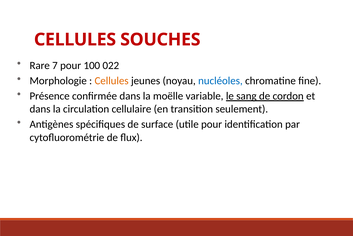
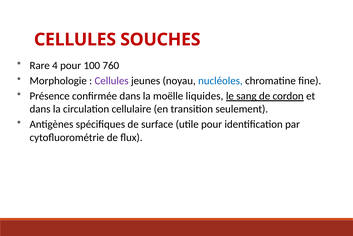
7: 7 -> 4
022: 022 -> 760
Cellules at (112, 80) colour: orange -> purple
variable: variable -> liquides
